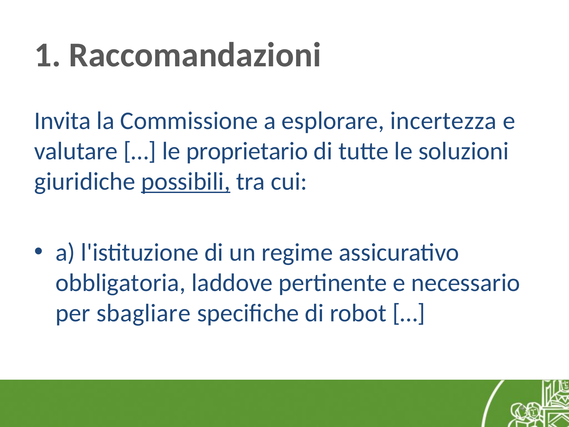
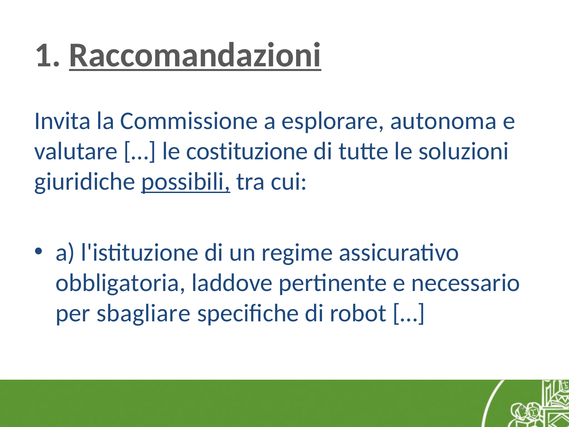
Raccomandazioni underline: none -> present
incertezza: incertezza -> autonoma
proprietario: proprietario -> costituzione
